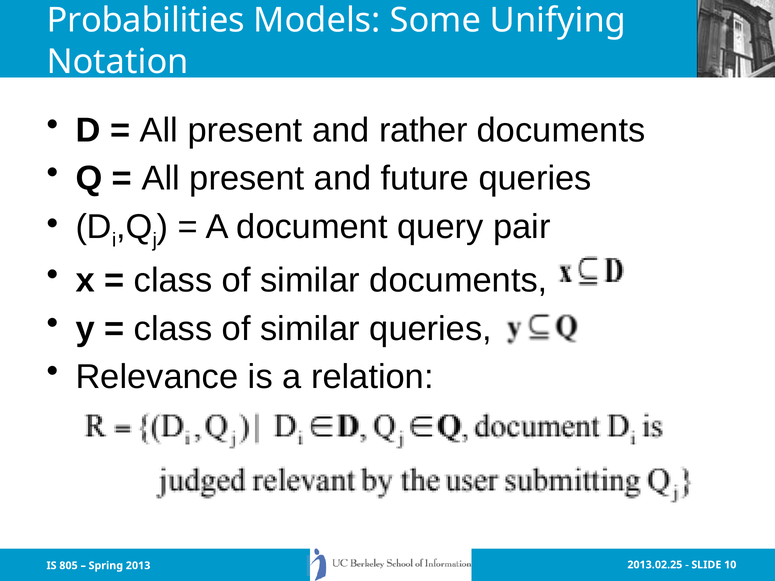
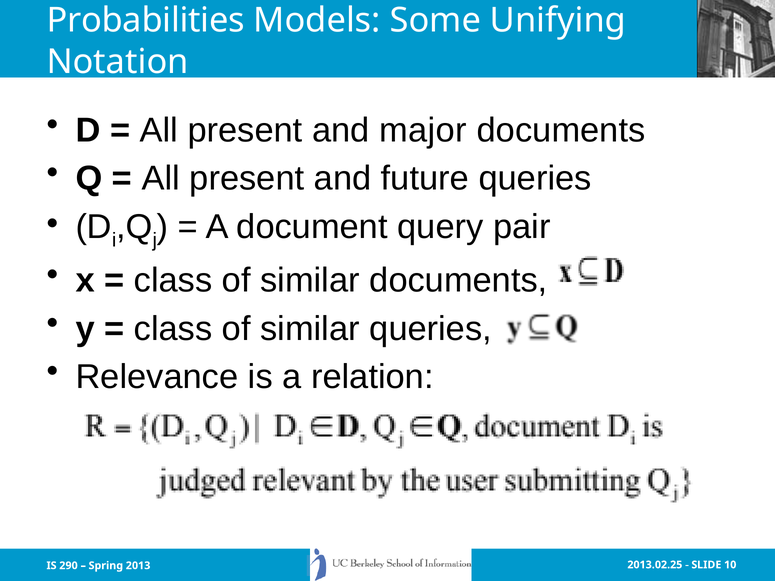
rather: rather -> major
805: 805 -> 290
